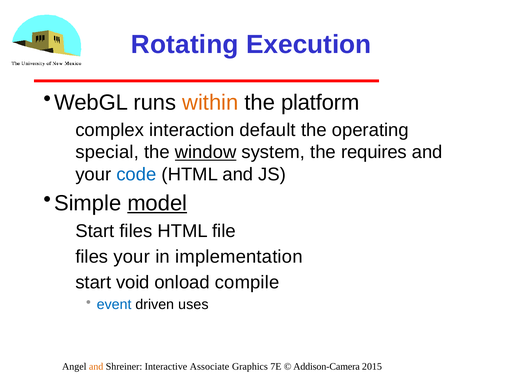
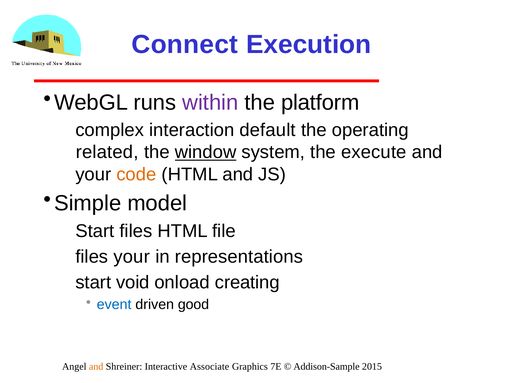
Rotating: Rotating -> Connect
within colour: orange -> purple
special: special -> related
requires: requires -> execute
code colour: blue -> orange
model underline: present -> none
implementation: implementation -> representations
compile: compile -> creating
uses: uses -> good
Addison-Camera: Addison-Camera -> Addison-Sample
